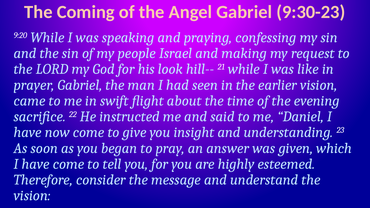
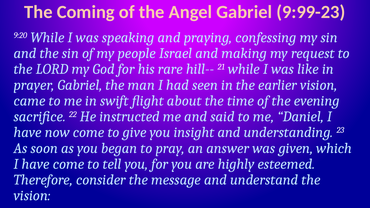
9:30-23: 9:30-23 -> 9:99-23
look: look -> rare
